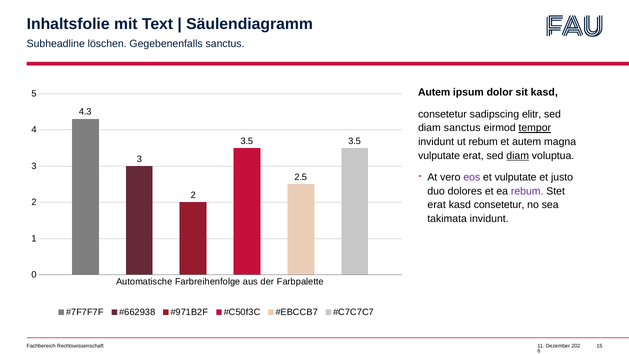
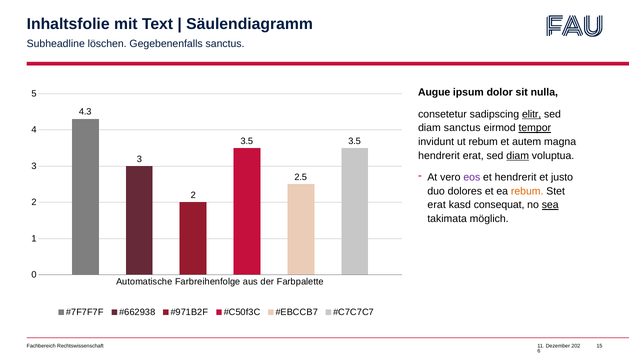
Autem at (434, 92): Autem -> Augue
sit kasd: kasd -> nulla
elitr underline: none -> present
vulputate at (439, 156): vulputate -> hendrerit
et vulputate: vulputate -> hendrerit
rebum at (527, 191) colour: purple -> orange
consetetur at (499, 205): consetetur -> consequat
sea underline: none -> present
takimata invidunt: invidunt -> möglich
